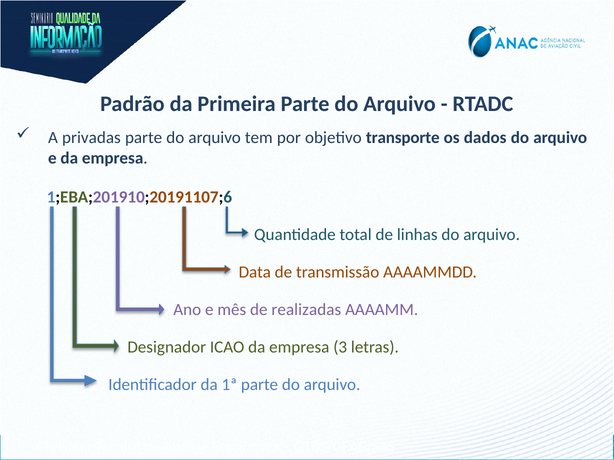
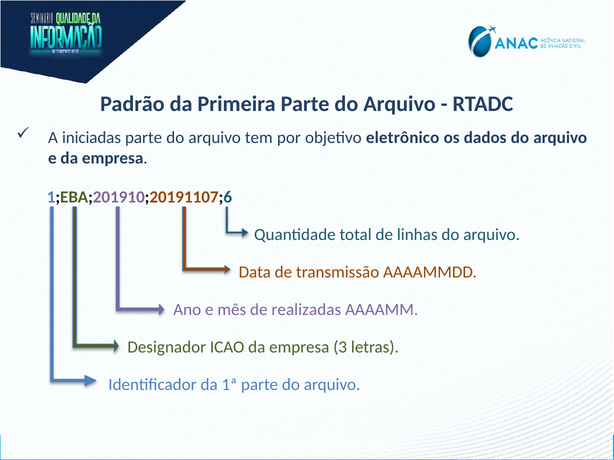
privadas: privadas -> iniciadas
transporte: transporte -> eletrônico
